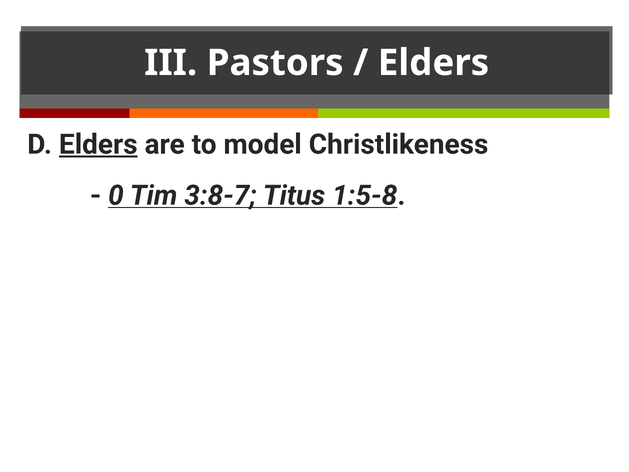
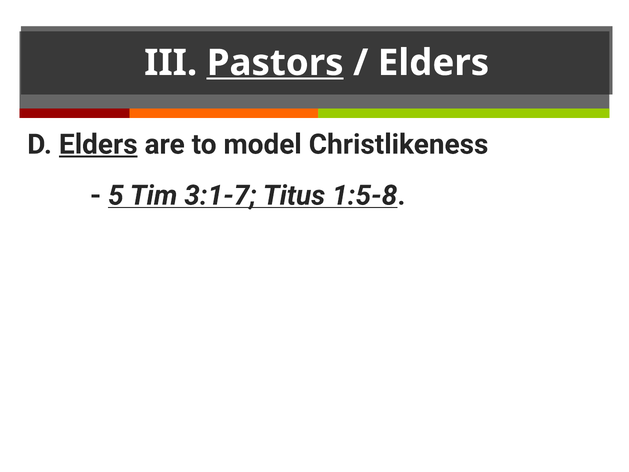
Pastors underline: none -> present
0: 0 -> 5
3:8-7: 3:8-7 -> 3:1-7
